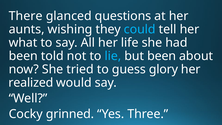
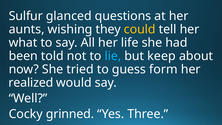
There: There -> Sulfur
could colour: light blue -> yellow
but been: been -> keep
glory: glory -> form
